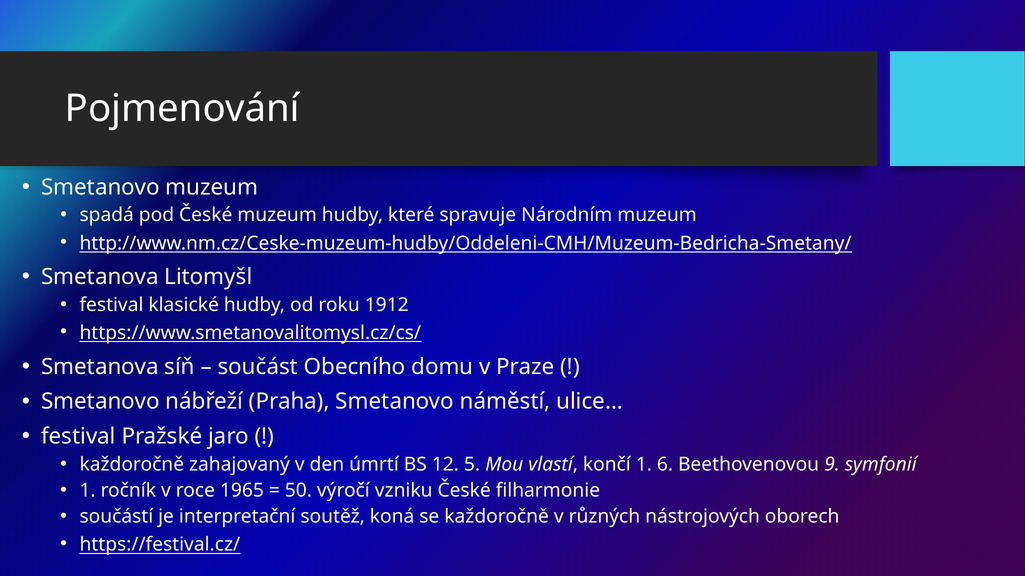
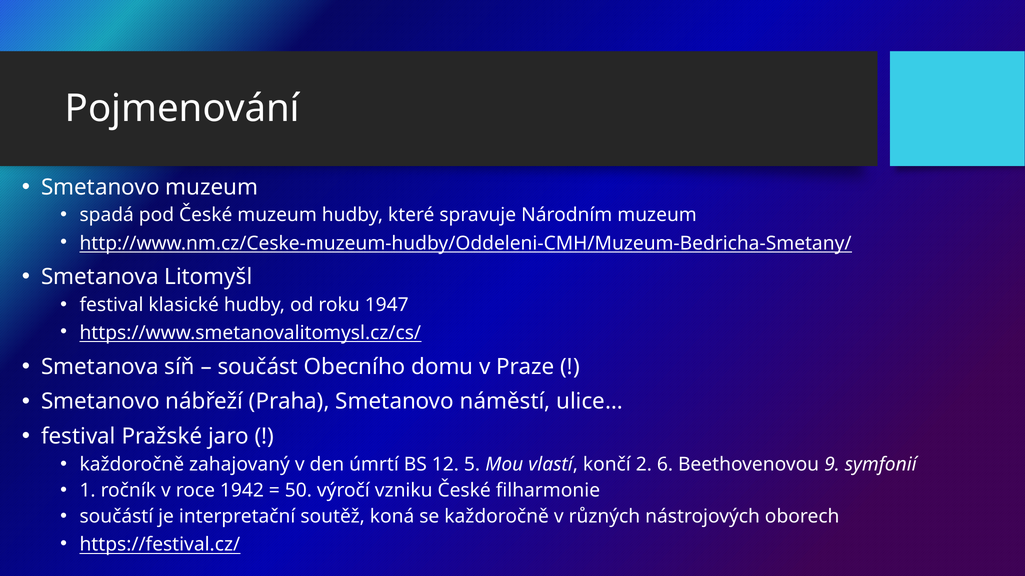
1912: 1912 -> 1947
končí 1: 1 -> 2
1965: 1965 -> 1942
